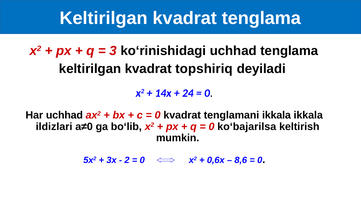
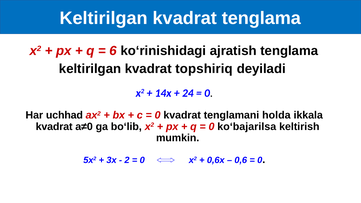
3: 3 -> 6
ko‘rinishidagi uchhad: uchhad -> ajratish
tenglamani ikkala: ikkala -> holda
ildizlari at (54, 127): ildizlari -> kvadrat
8,6: 8,6 -> 0,6
